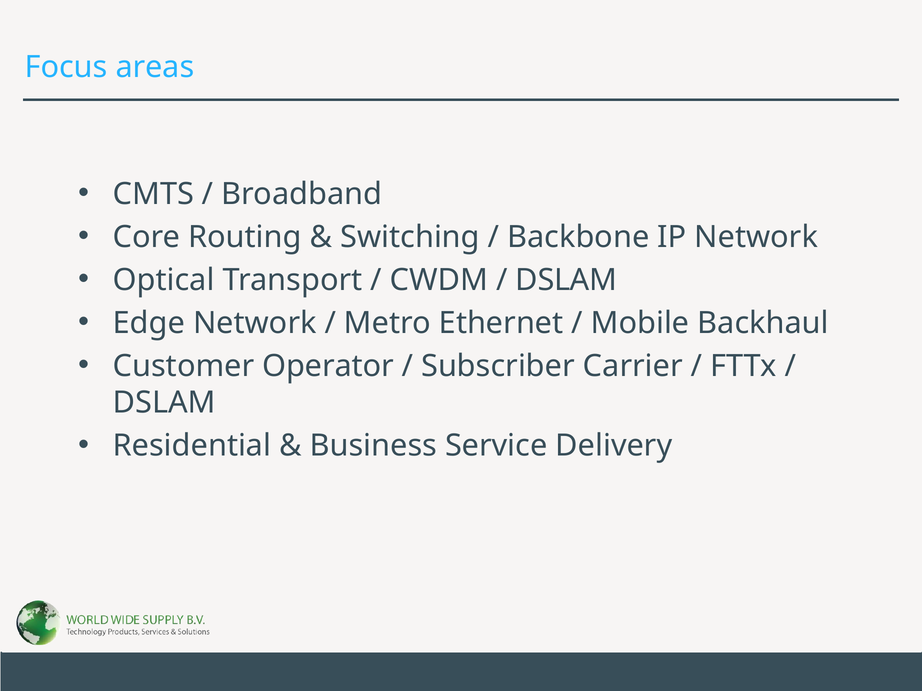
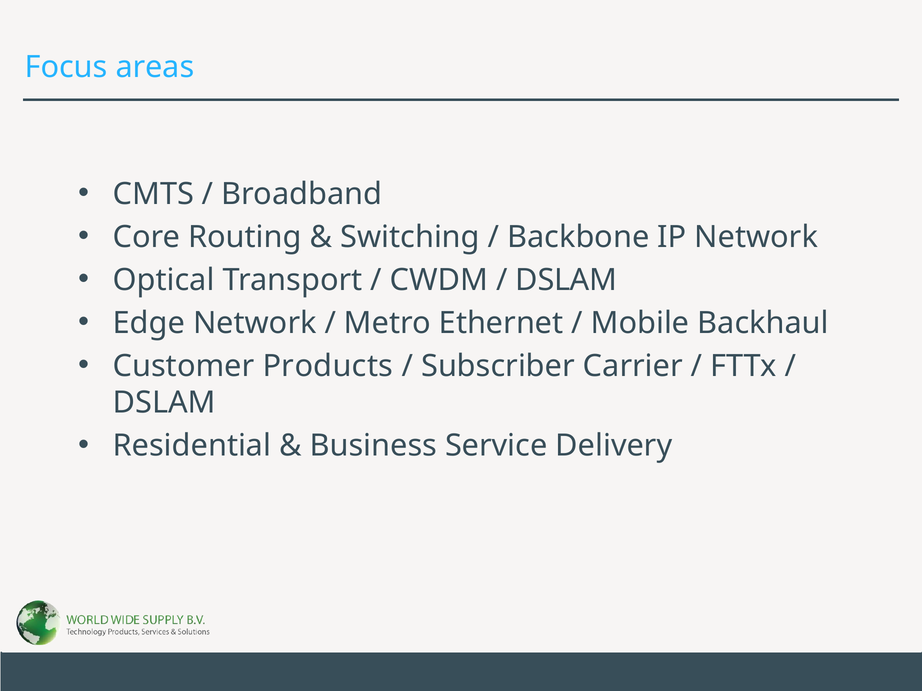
Operator: Operator -> Products
